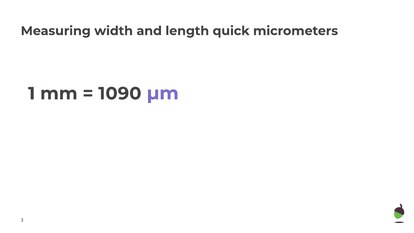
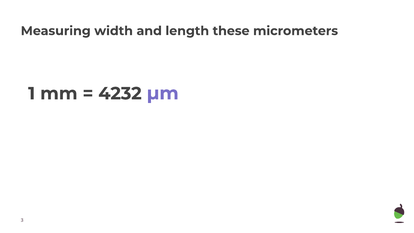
quick: quick -> these
1090: 1090 -> 4232
